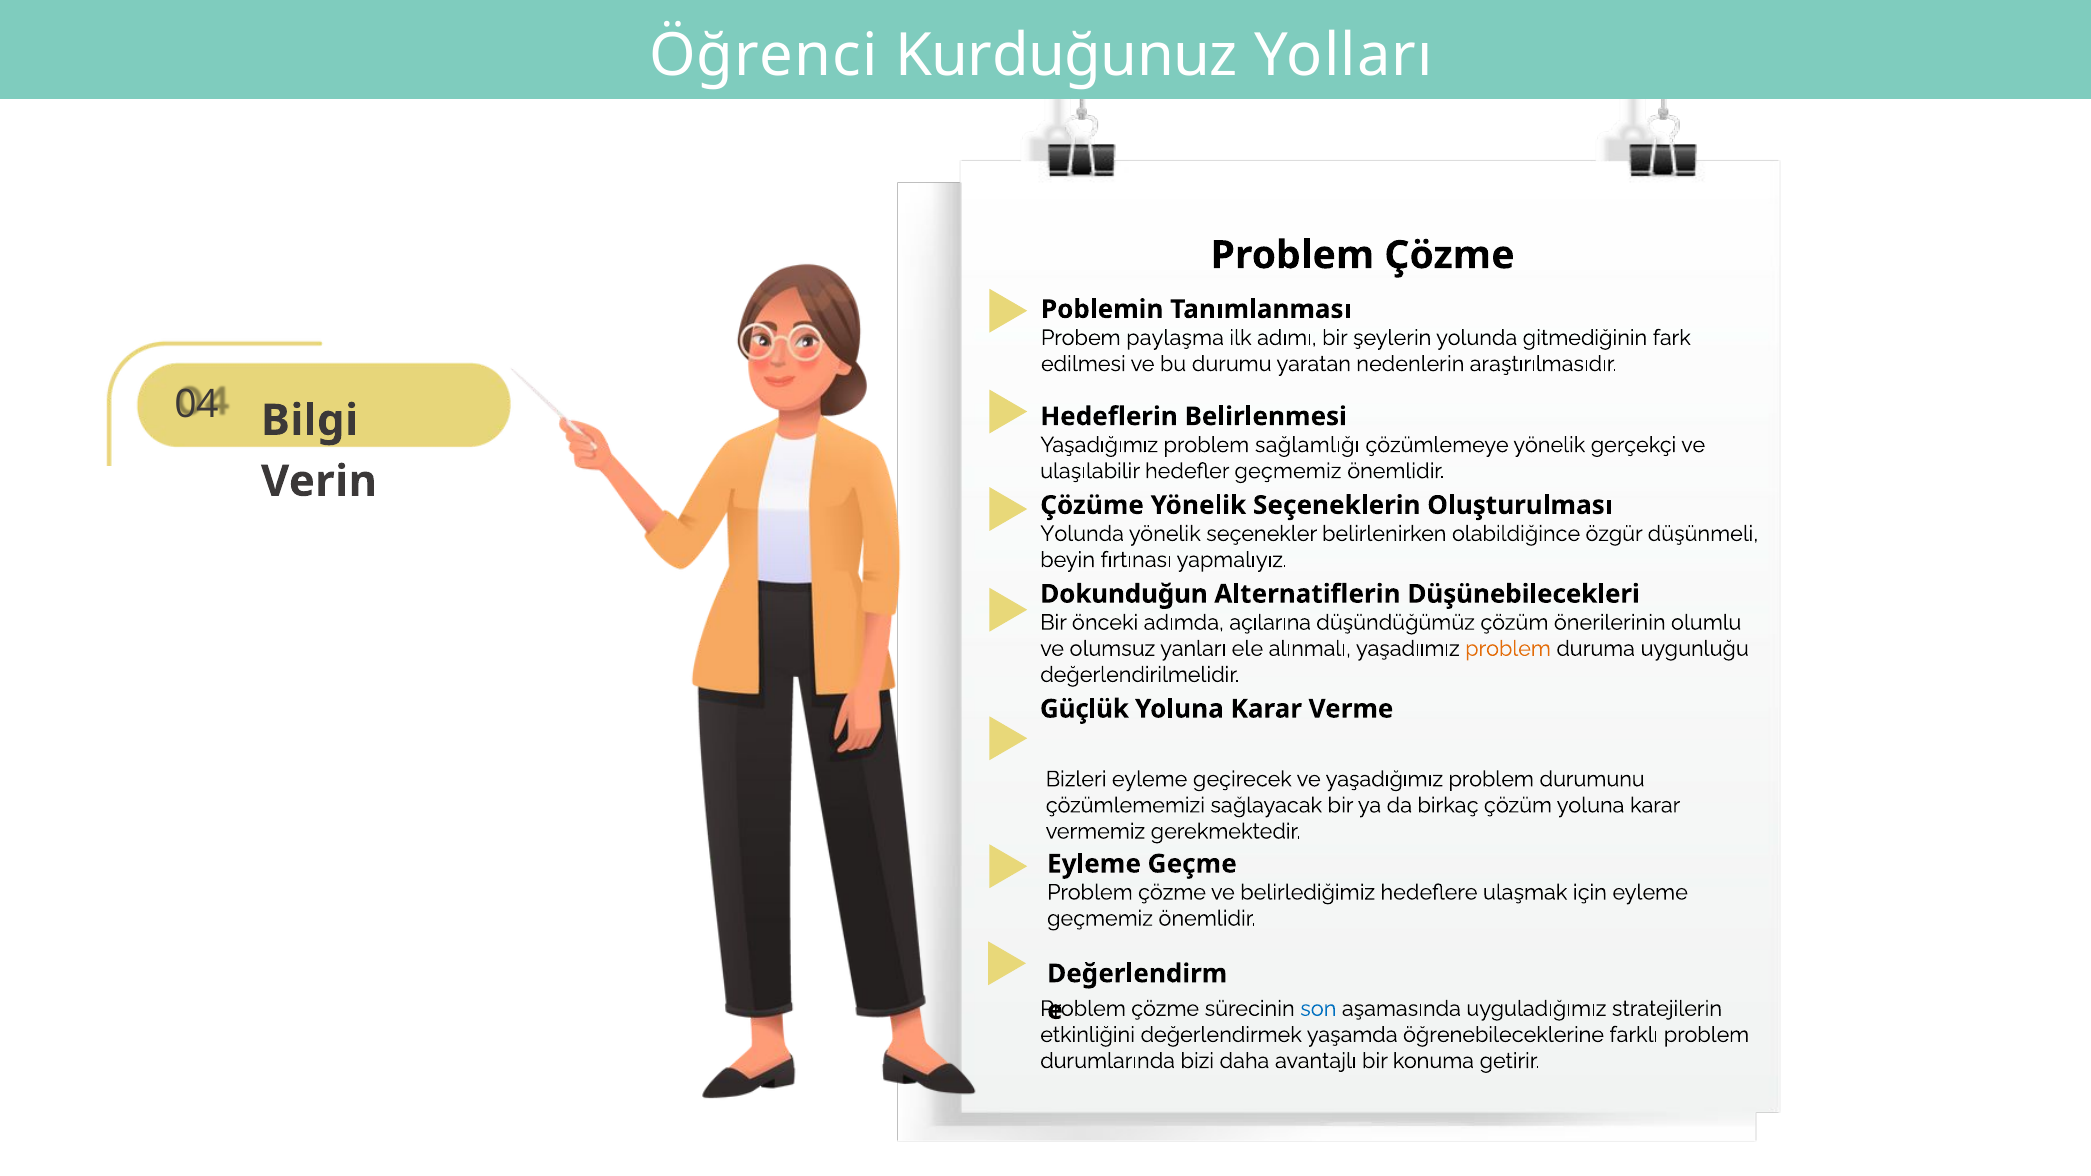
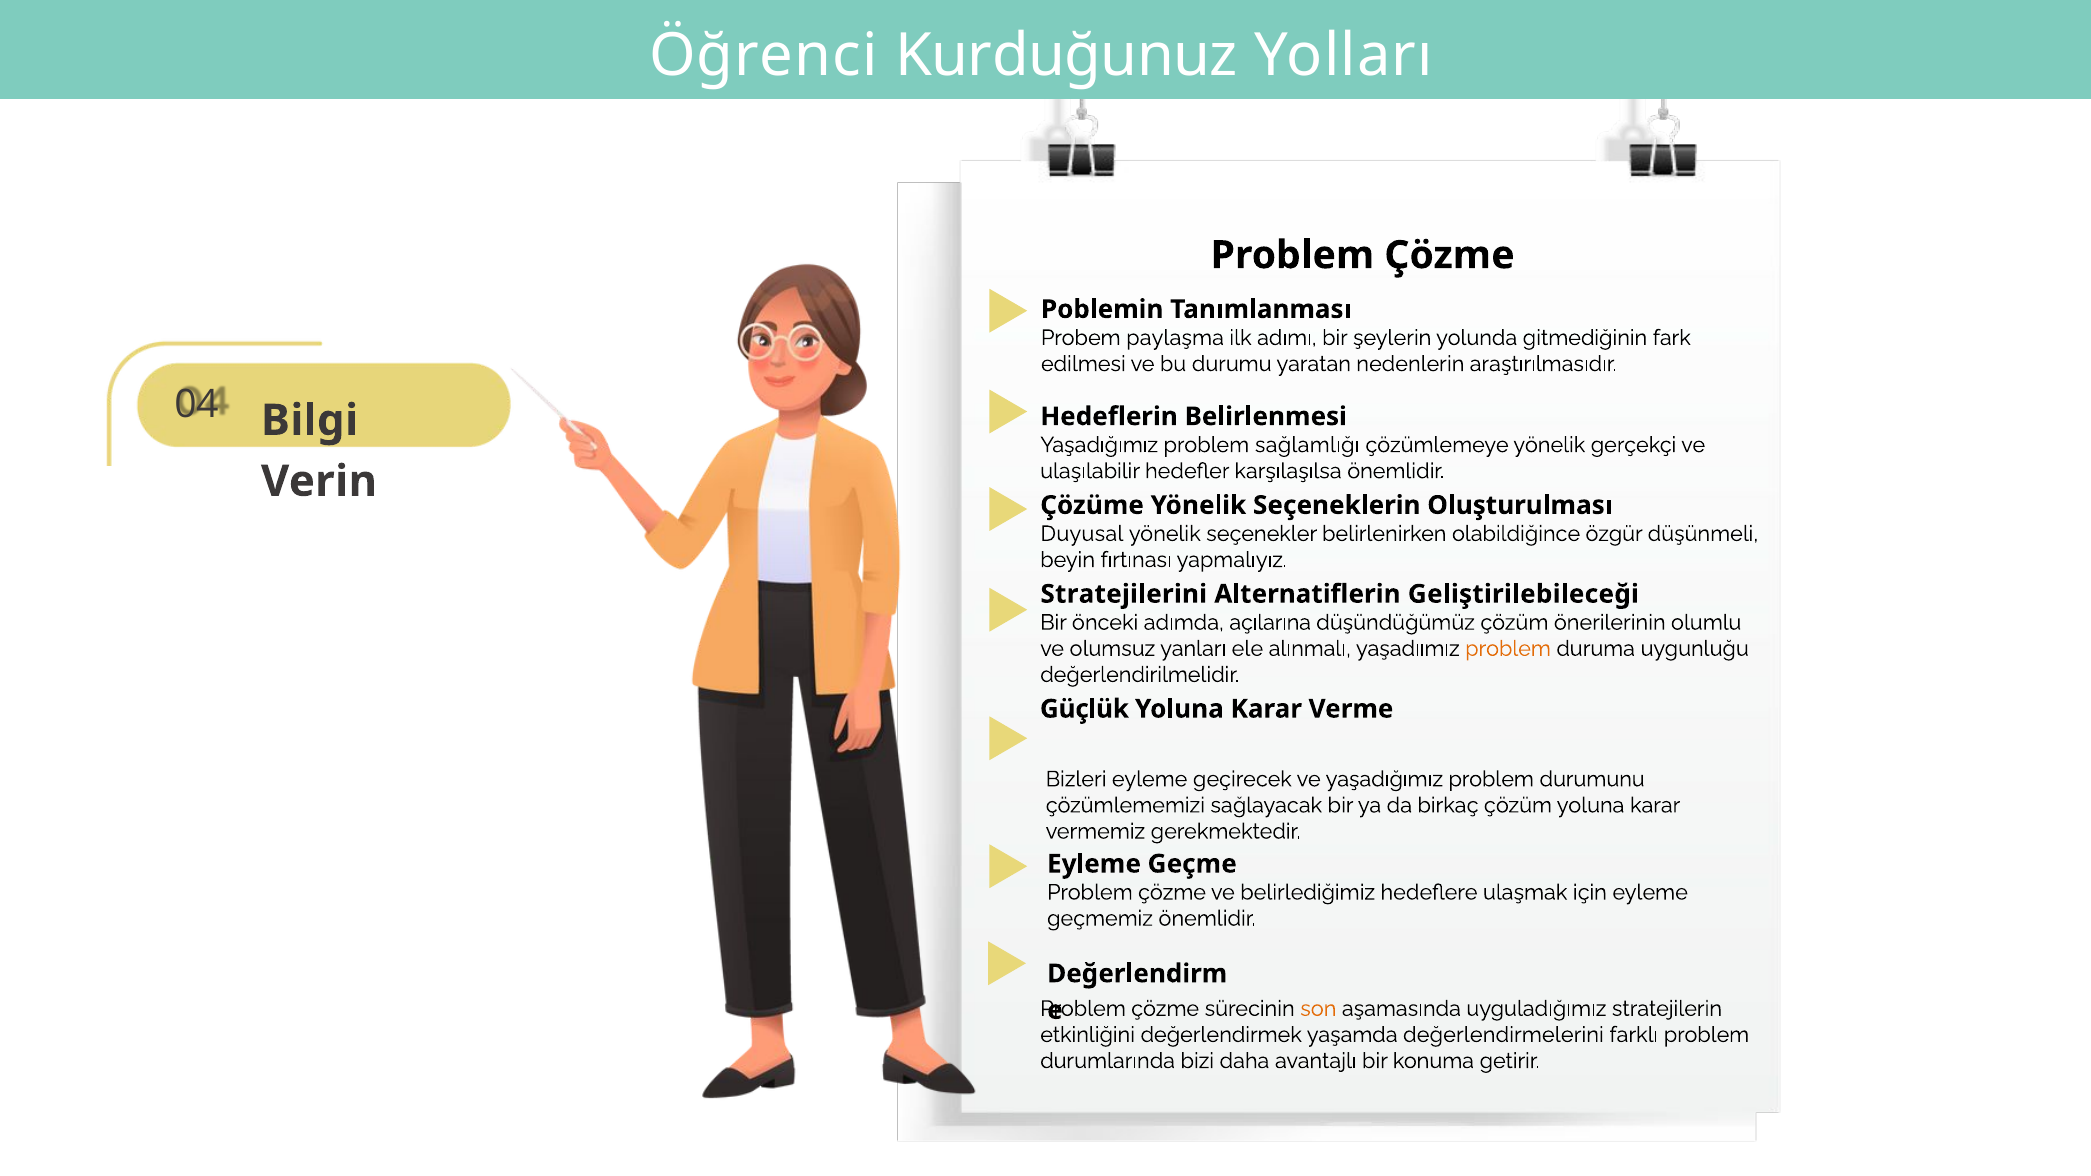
hedefler geçmemiz: geçmemiz -> karşılaşılsa
Yolunda at (1082, 534): Yolunda -> Duyusal
Dokunduğun: Dokunduğun -> Stratejilerini
Düşünebilecekleri: Düşünebilecekleri -> Geliştirilebileceği
son colour: blue -> orange
öğrenebileceklerine: öğrenebileceklerine -> değerlendirmelerini
